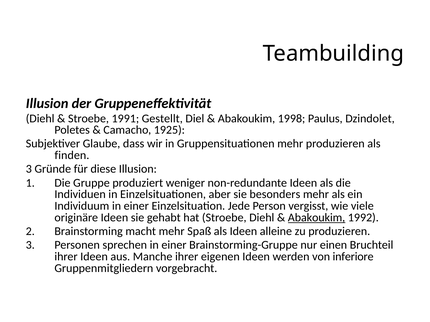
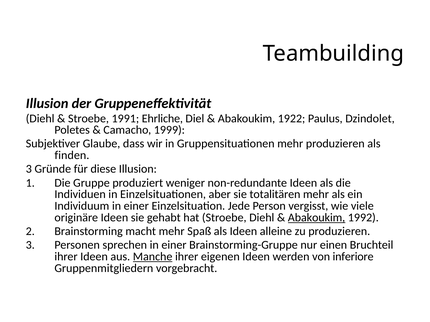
Gestellt: Gestellt -> Ehrliche
1998: 1998 -> 1922
1925: 1925 -> 1999
besonders: besonders -> totalitären
Manche underline: none -> present
